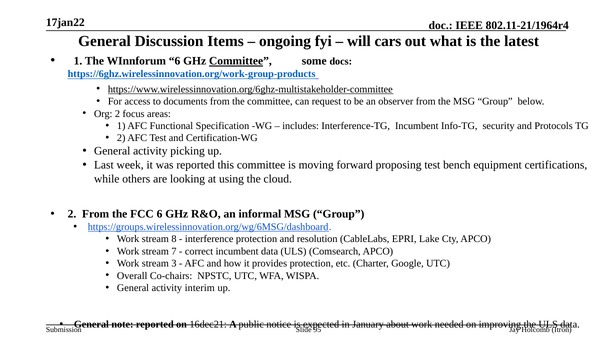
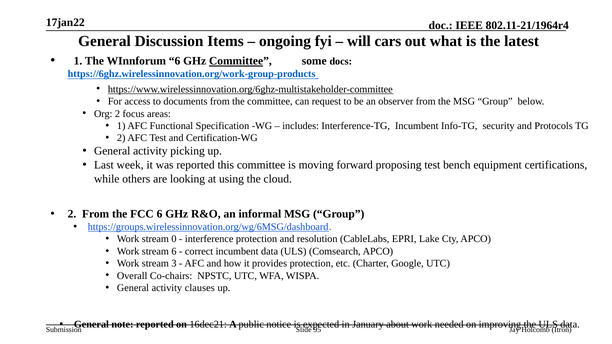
8: 8 -> 0
stream 7: 7 -> 6
interim: interim -> clauses
